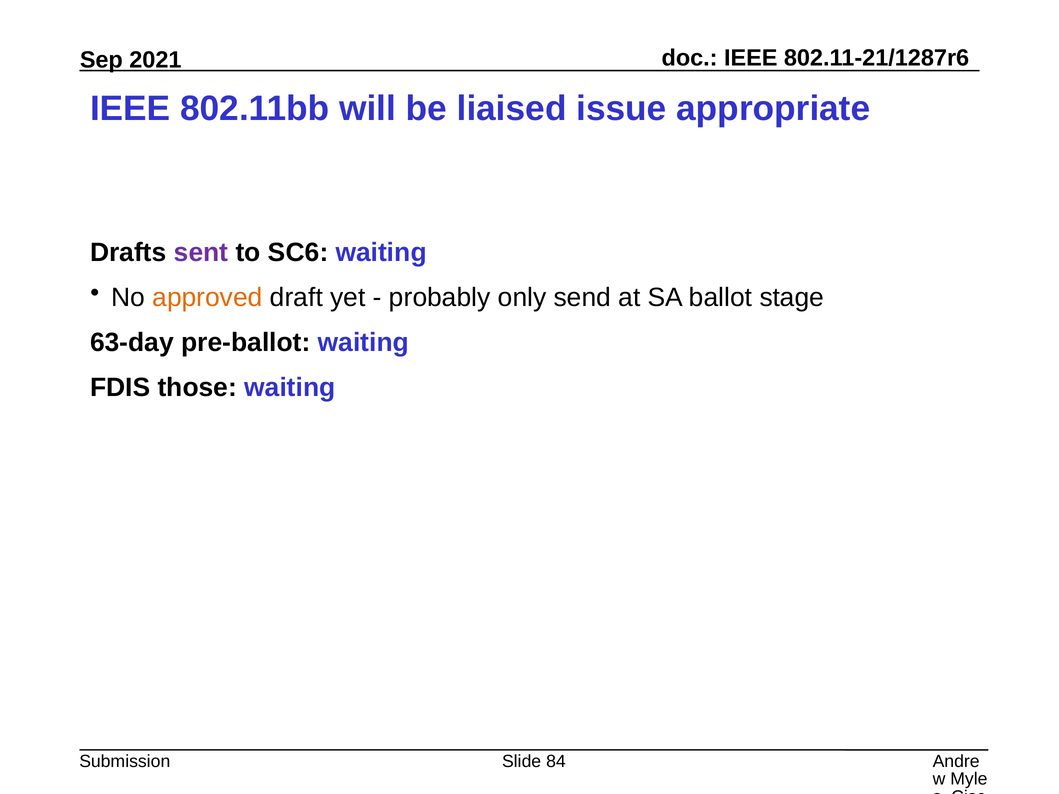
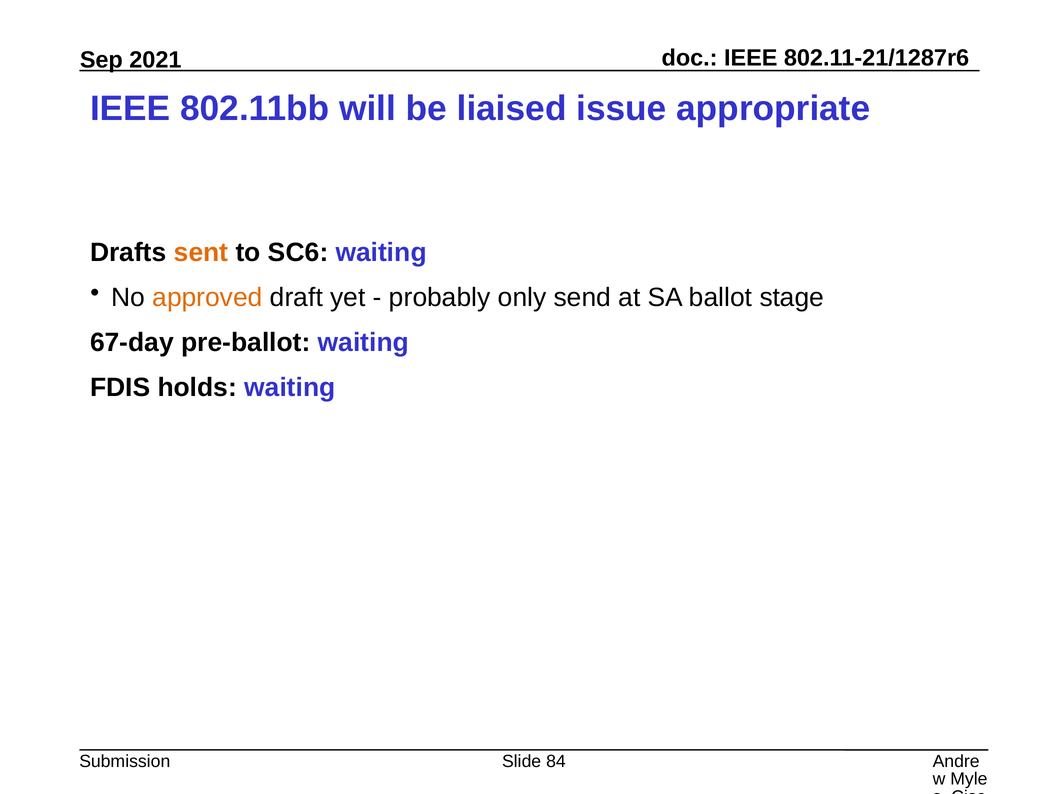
sent colour: purple -> orange
63-day: 63-day -> 67-day
those: those -> holds
